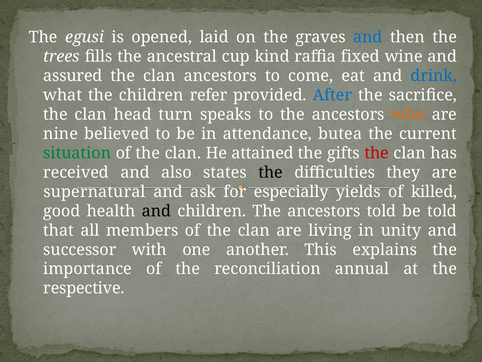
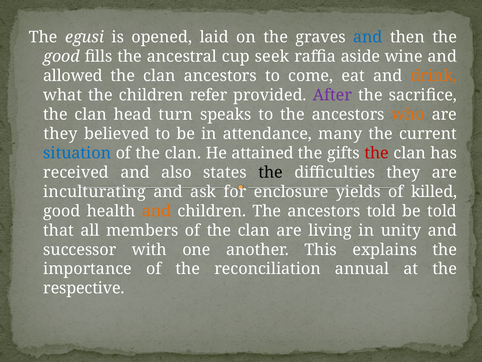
trees at (62, 57): trees -> good
kind: kind -> seek
fixed: fixed -> aside
assured: assured -> allowed
drink colour: blue -> orange
After colour: blue -> purple
nine at (61, 134): nine -> they
butea: butea -> many
situation colour: green -> blue
supernatural: supernatural -> inculturating
especially: especially -> enclosure
and at (156, 211) colour: black -> orange
